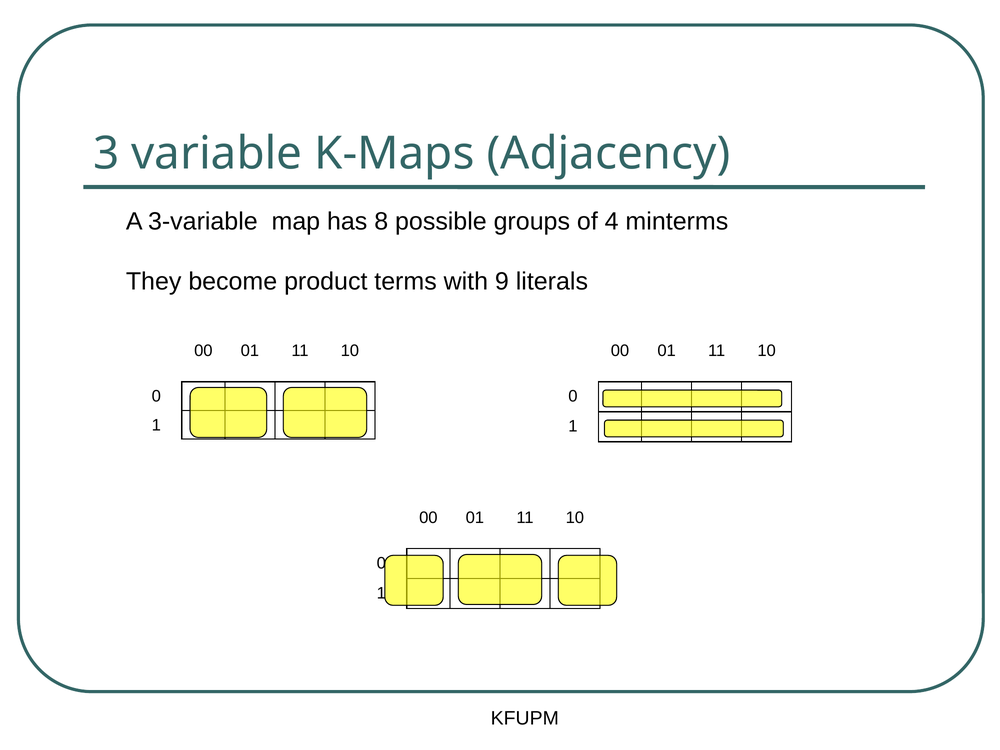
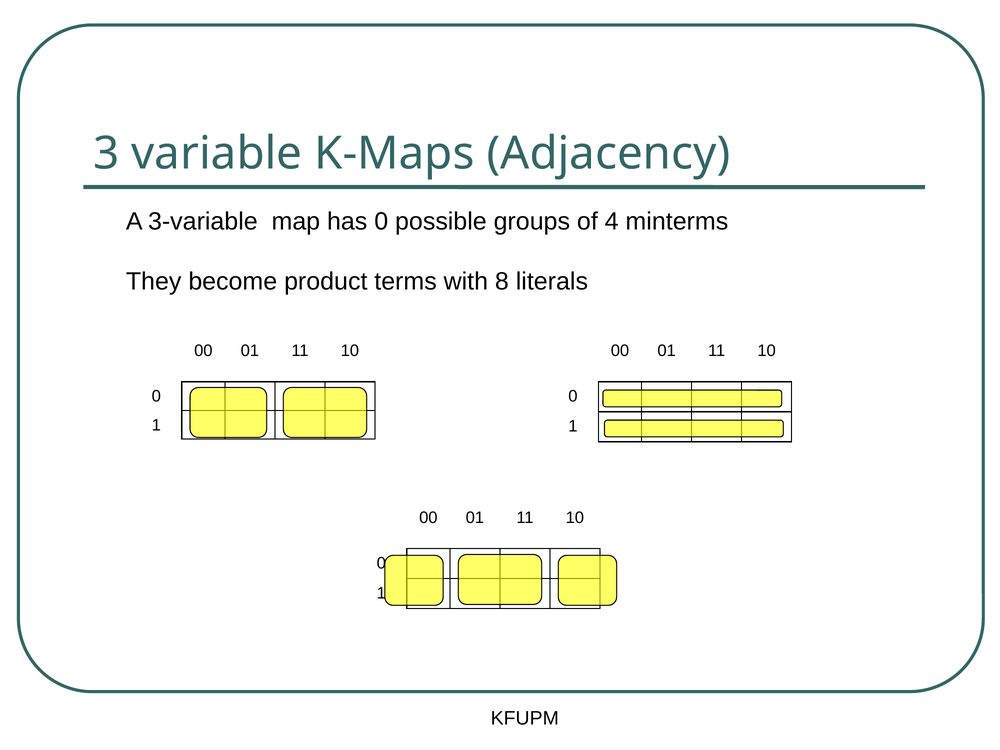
has 8: 8 -> 0
9: 9 -> 8
